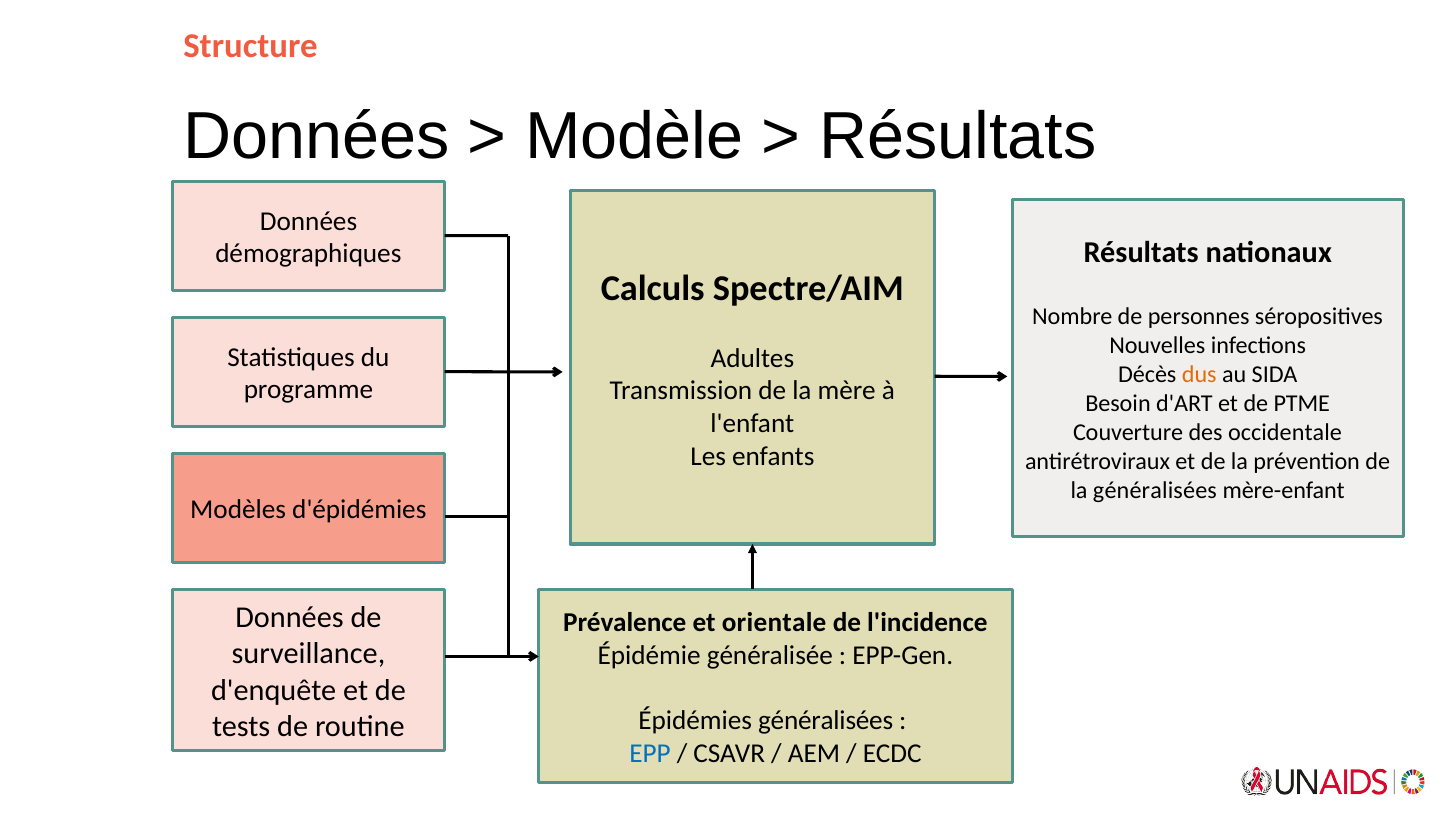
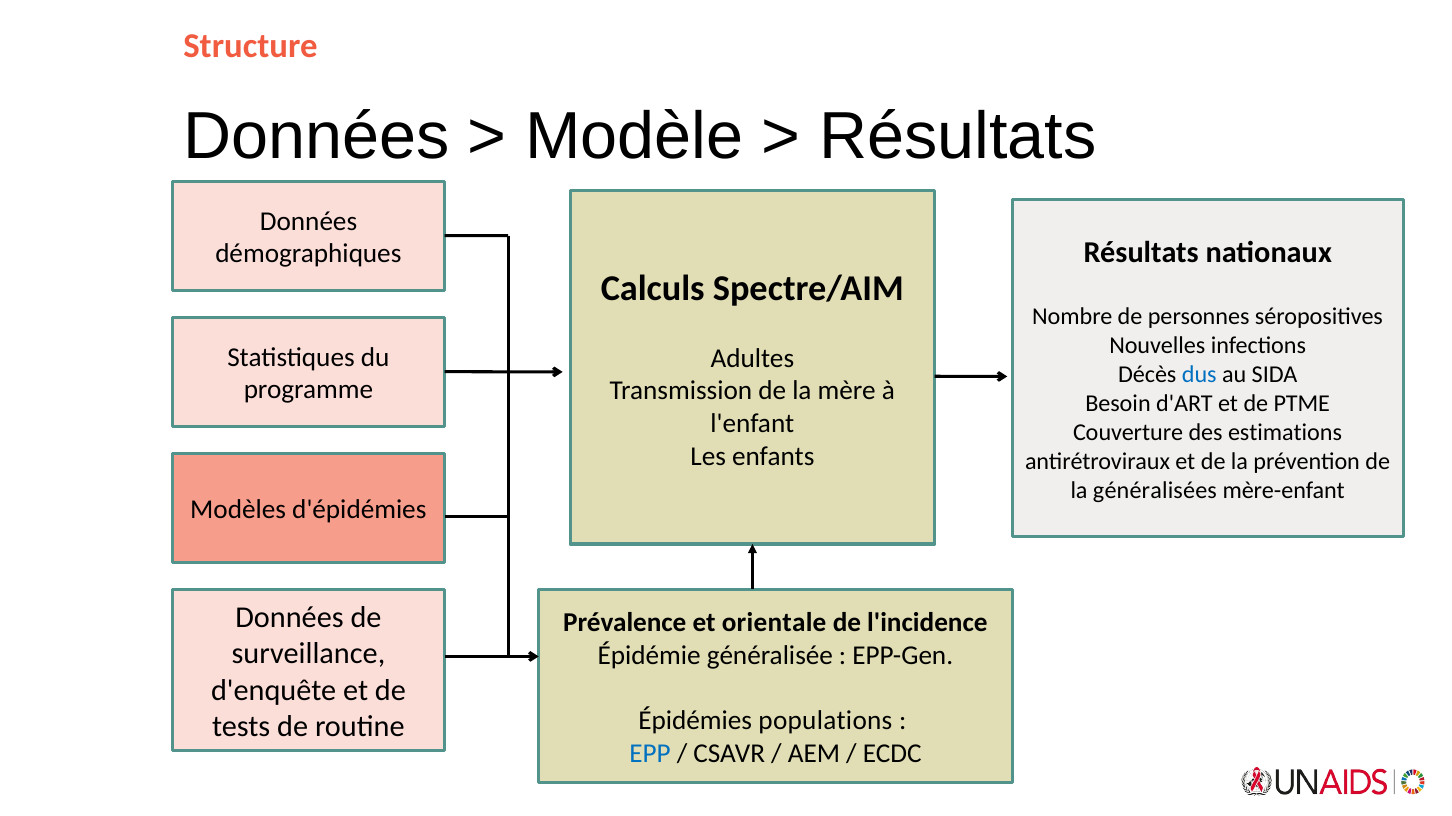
dus colour: orange -> blue
occidentale: occidentale -> estimations
Épidémies généralisées: généralisées -> populations
